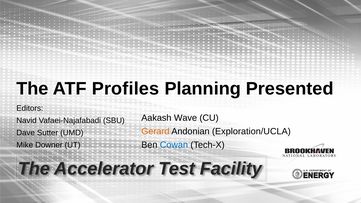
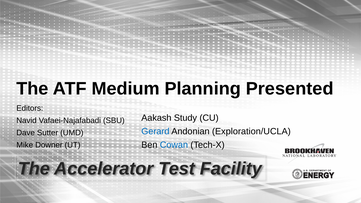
Profiles: Profiles -> Medium
Wave: Wave -> Study
Gerard colour: orange -> blue
